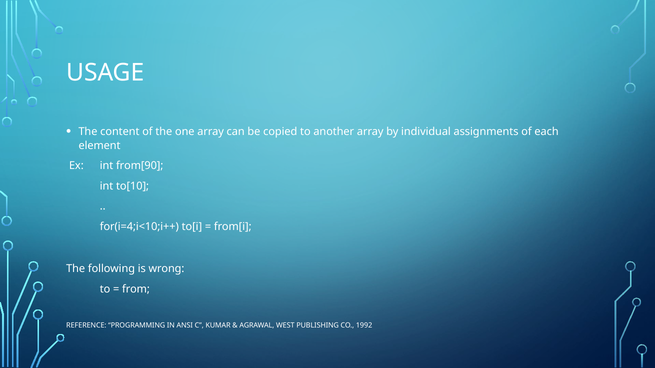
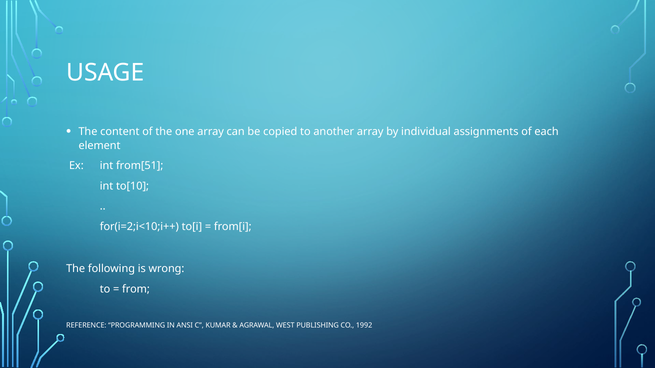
from[90: from[90 -> from[51
for(i=4;i<10;i++: for(i=4;i<10;i++ -> for(i=2;i<10;i++
